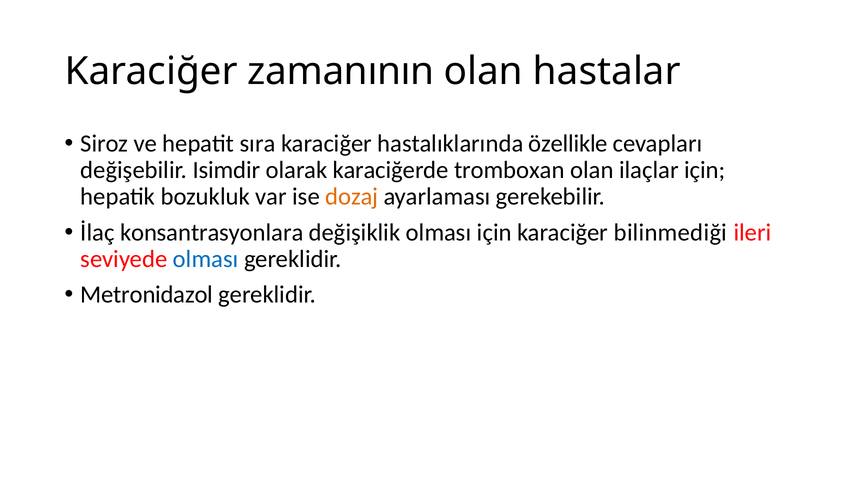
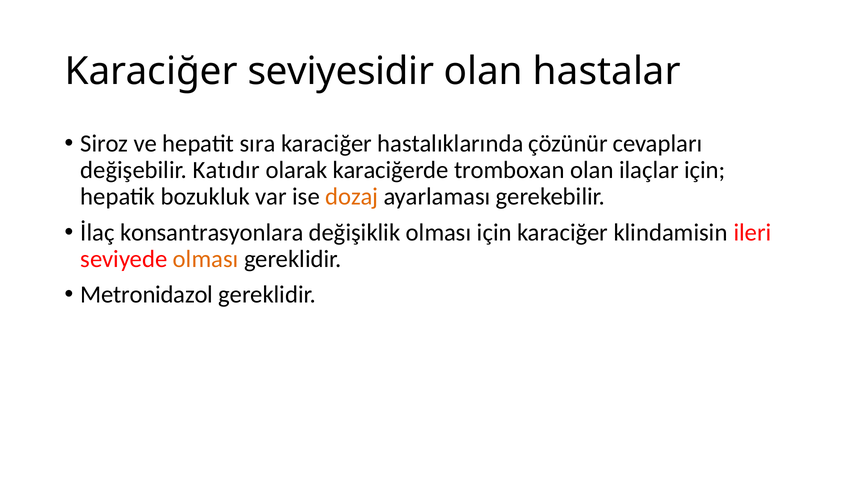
zamanının: zamanının -> seviyesidir
özellikle: özellikle -> çözünür
Isimdir: Isimdir -> Katıdır
bilinmediği: bilinmediği -> klindamisin
olması at (206, 259) colour: blue -> orange
